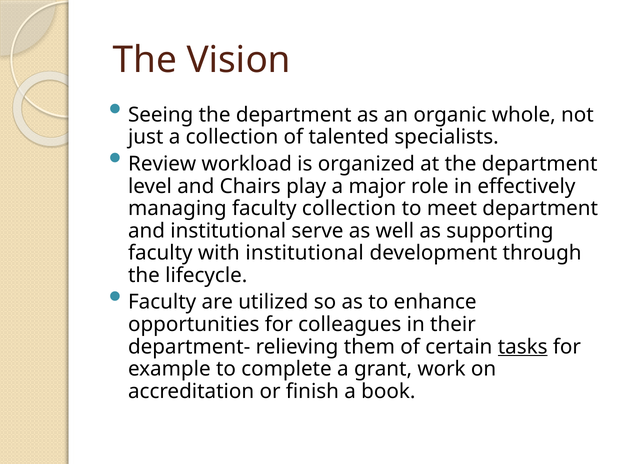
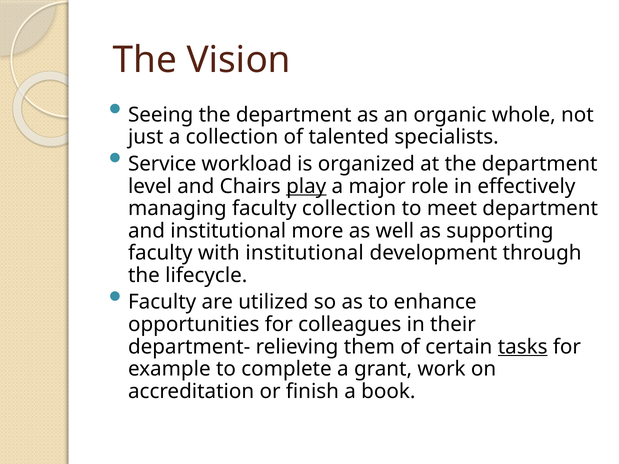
Review: Review -> Service
play underline: none -> present
serve: serve -> more
